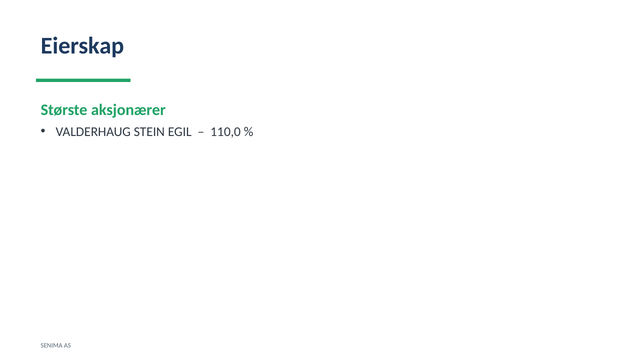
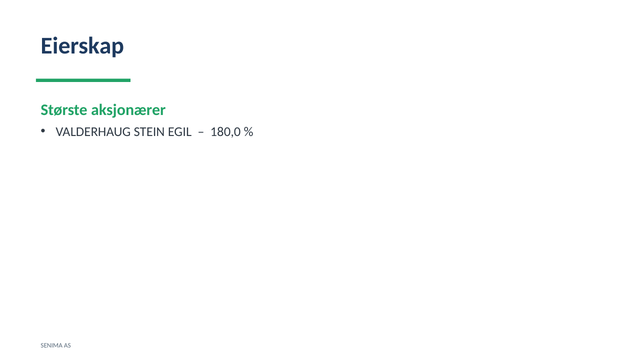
110,0: 110,0 -> 180,0
